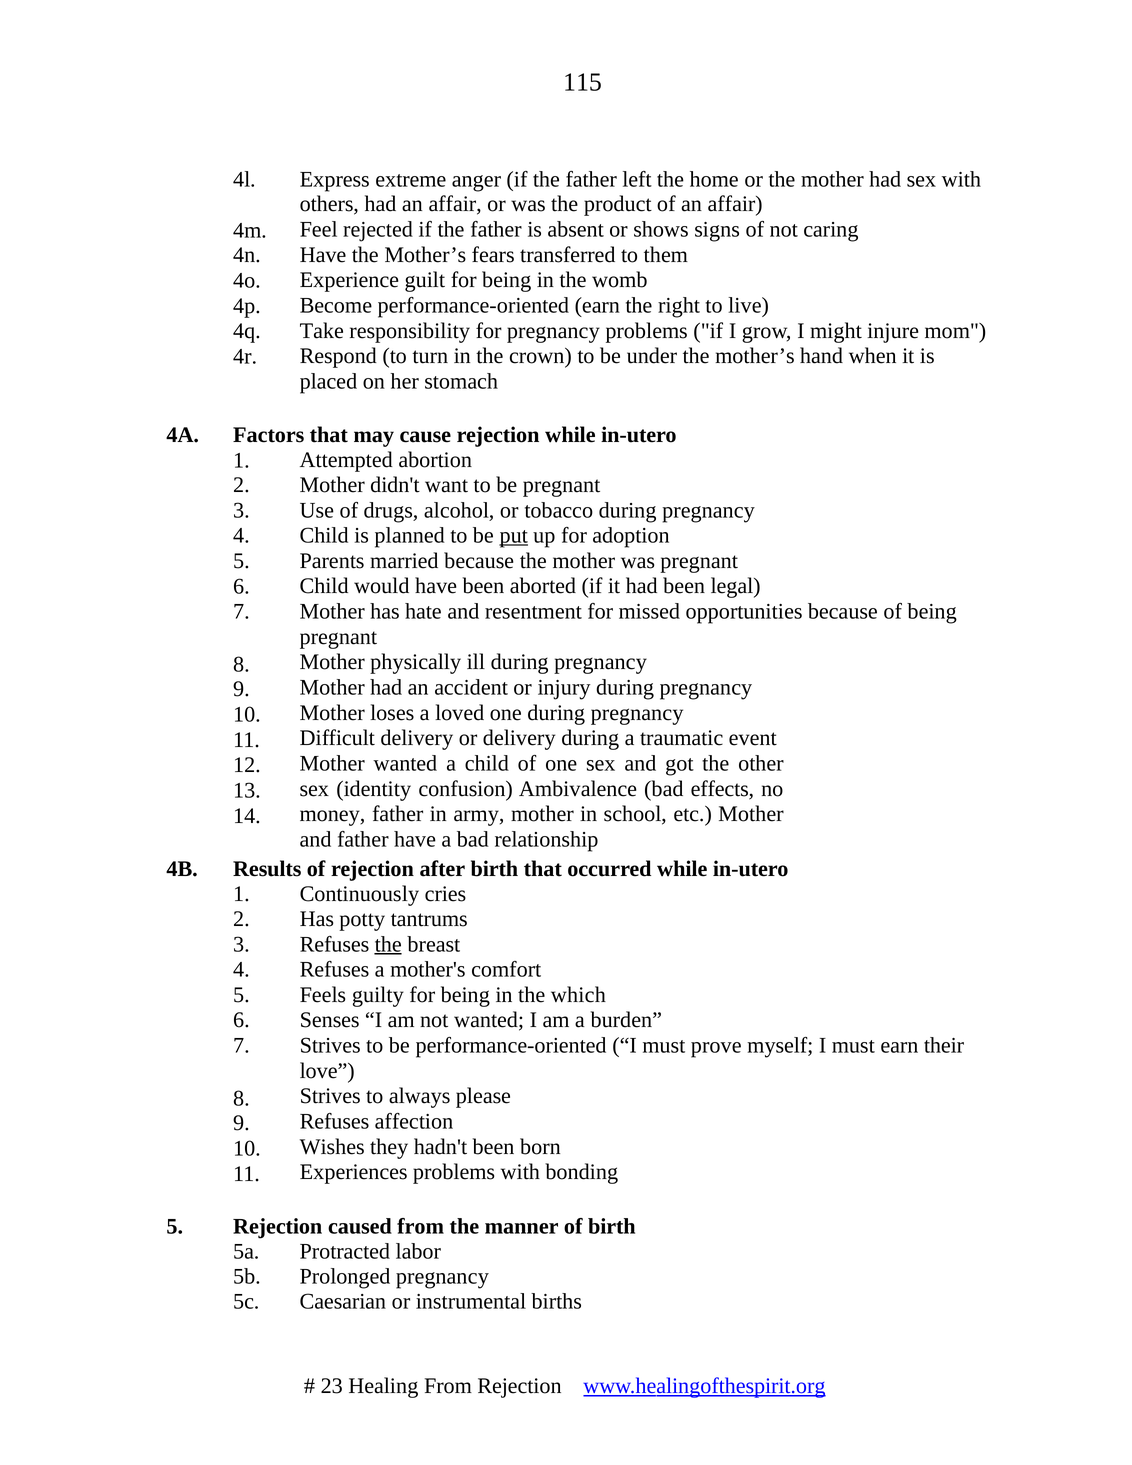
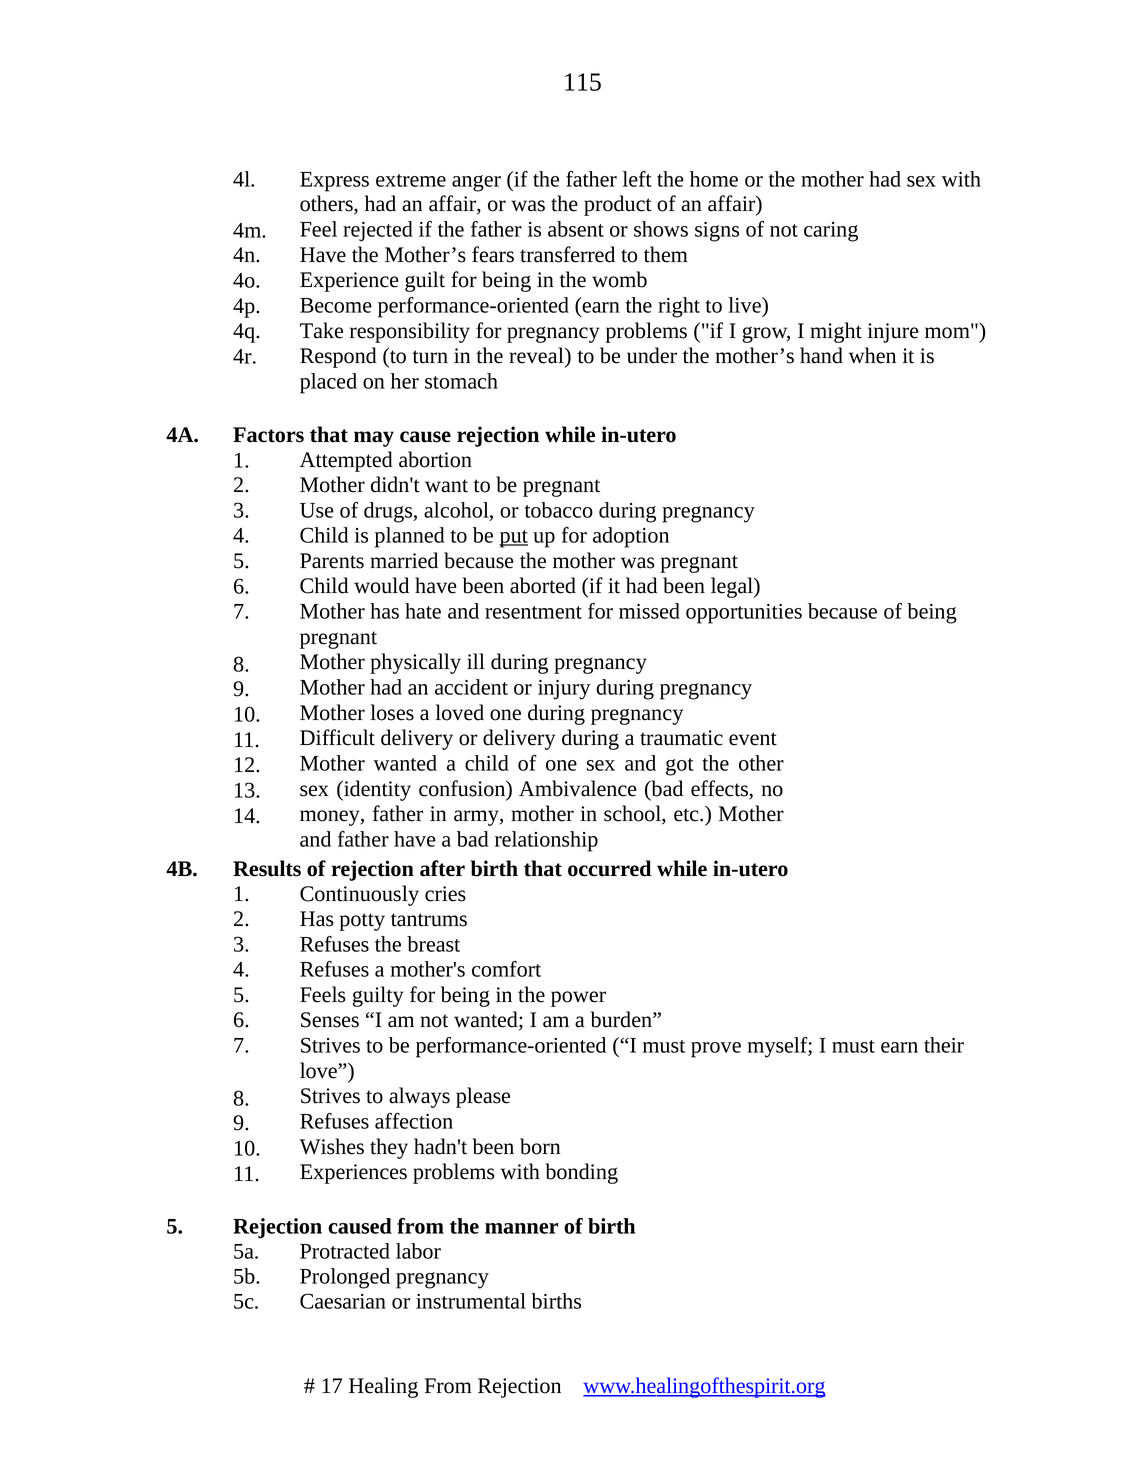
crown: crown -> reveal
the at (388, 944) underline: present -> none
which: which -> power
23: 23 -> 17
